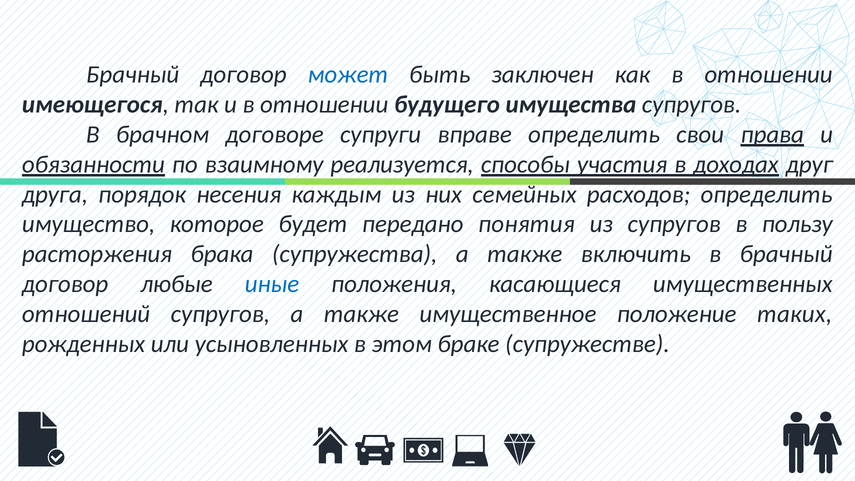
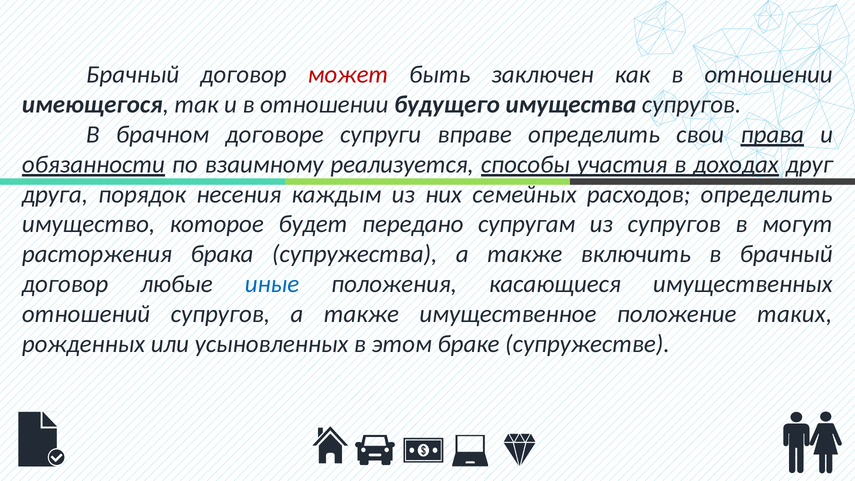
может colour: blue -> red
понятия: понятия -> супругам
пользу: пользу -> могут
